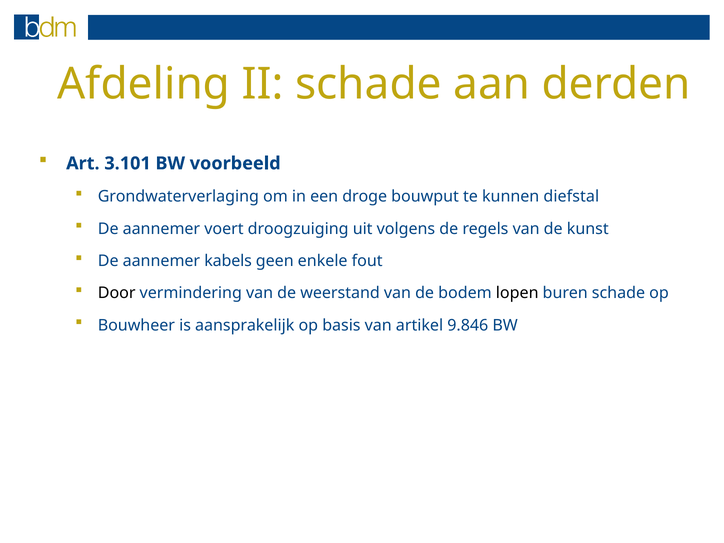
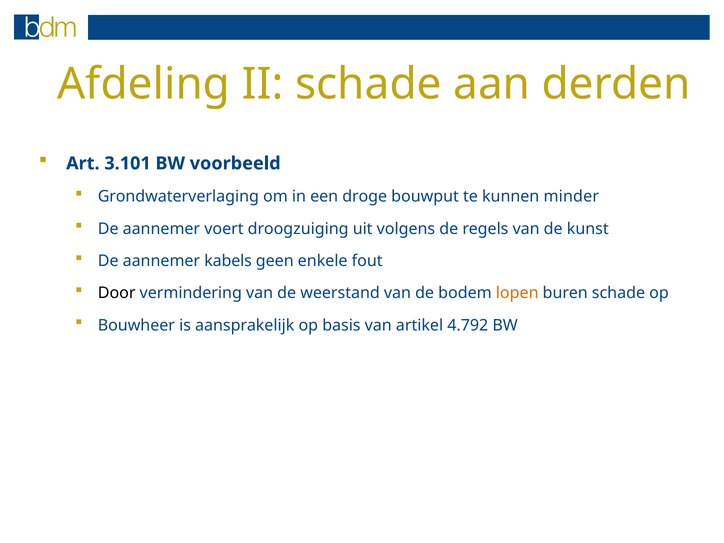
diefstal: diefstal -> minder
lopen colour: black -> orange
9.846: 9.846 -> 4.792
